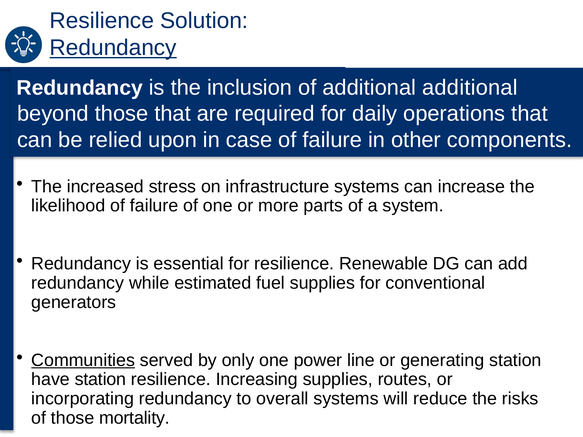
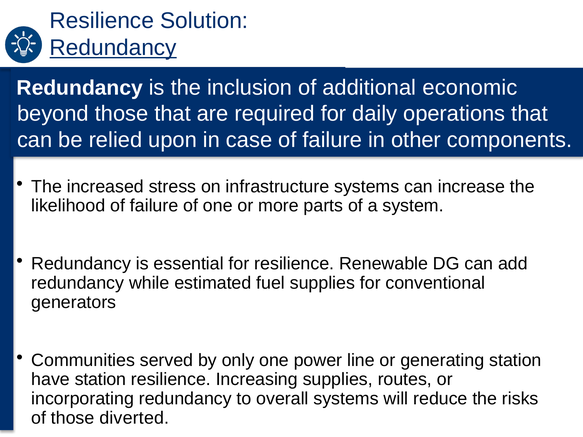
additional additional: additional -> economic
Communities underline: present -> none
mortality: mortality -> diverted
